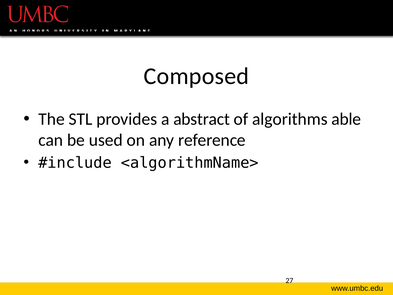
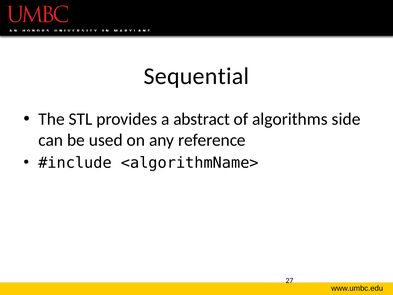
Composed: Composed -> Sequential
able: able -> side
